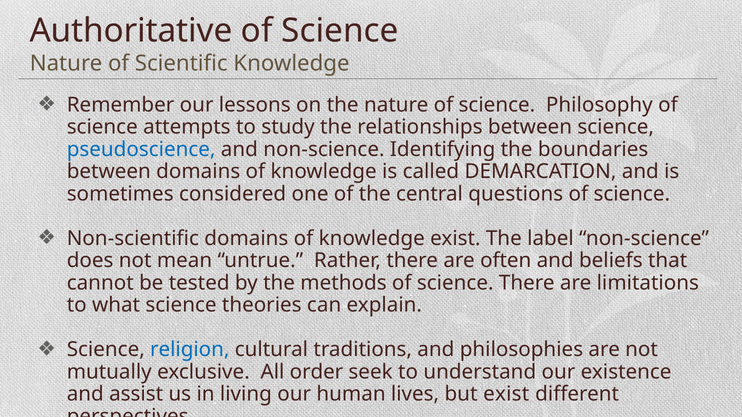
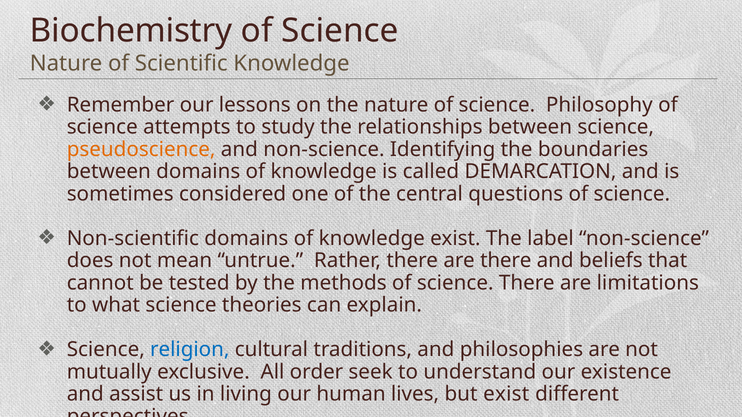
Authoritative: Authoritative -> Biochemistry
pseudoscience colour: blue -> orange
are often: often -> there
